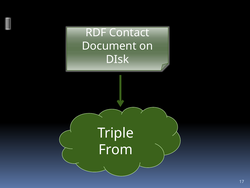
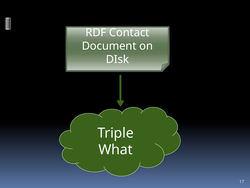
From: From -> What
